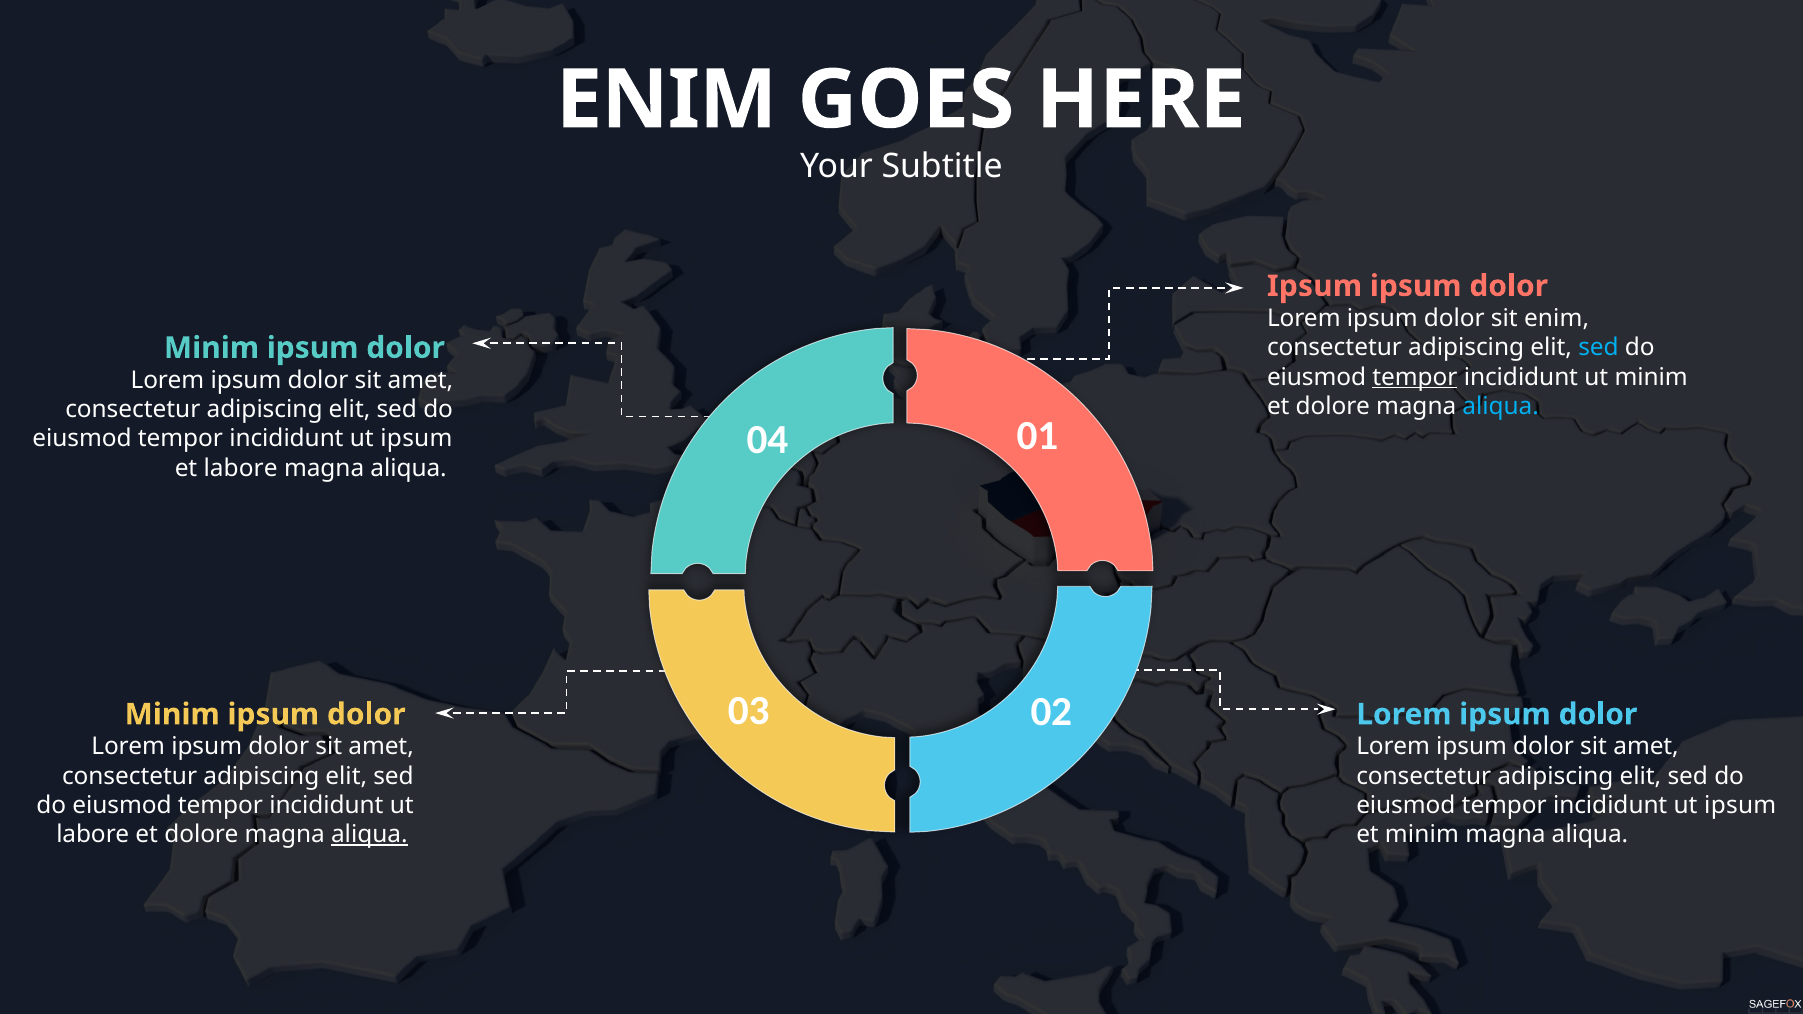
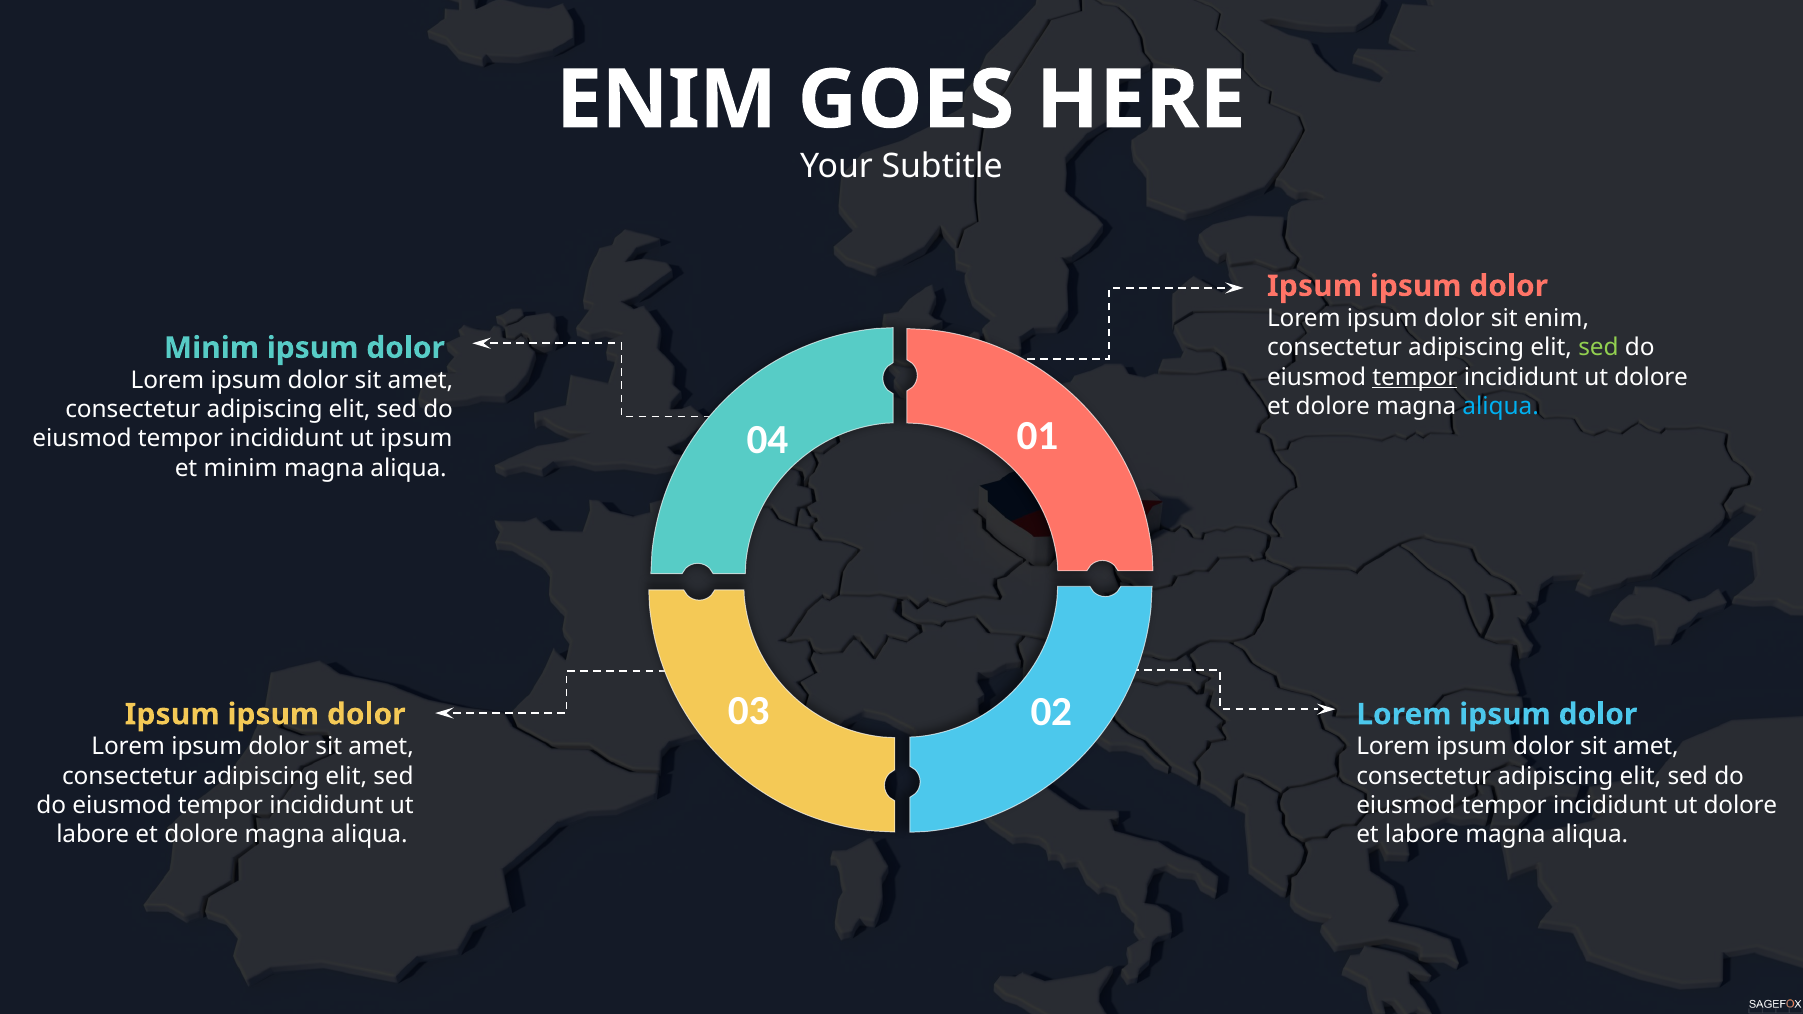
sed at (1598, 348) colour: light blue -> light green
minim at (1651, 377): minim -> dolore
et labore: labore -> minim
Minim at (172, 714): Minim -> Ipsum
ipsum at (1740, 805): ipsum -> dolore
aliqua at (369, 835) underline: present -> none
et minim: minim -> labore
